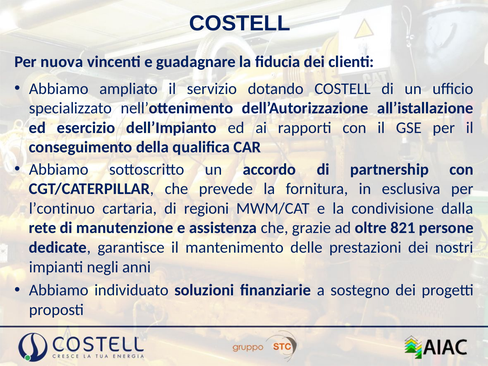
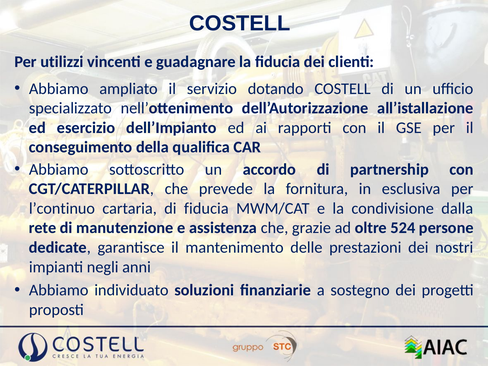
nuova: nuova -> utilizzi
di regioni: regioni -> fiducia
821: 821 -> 524
